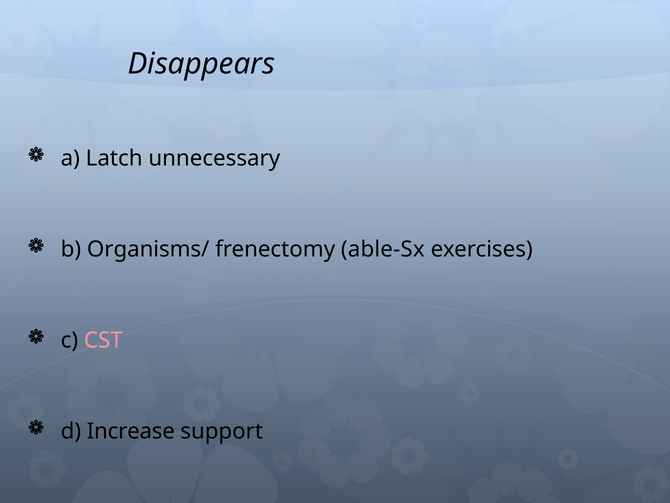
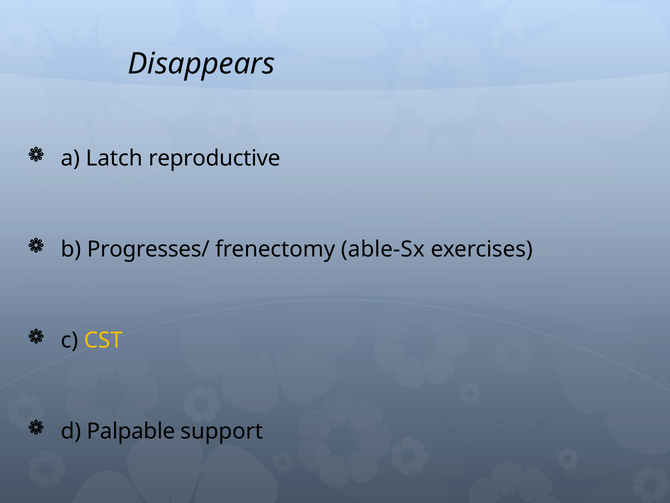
unnecessary: unnecessary -> reproductive
Organisms/: Organisms/ -> Progresses/
CST colour: pink -> yellow
Increase: Increase -> Palpable
